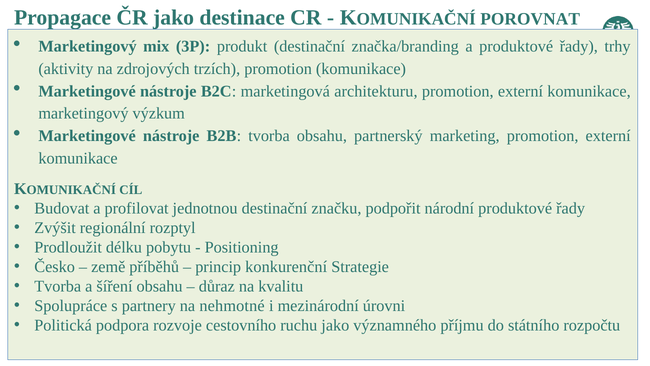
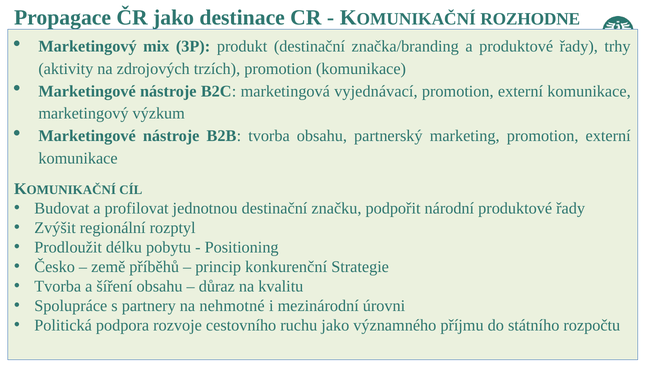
POROVNAT: POROVNAT -> ROZHODNE
architekturu: architekturu -> vyjednávací
